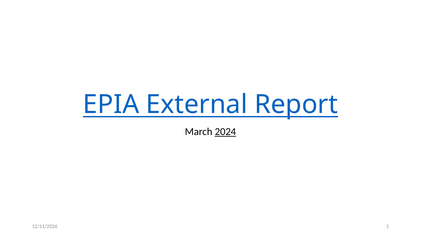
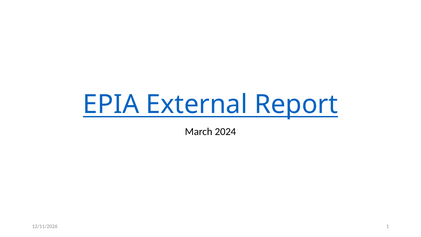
2024 underline: present -> none
